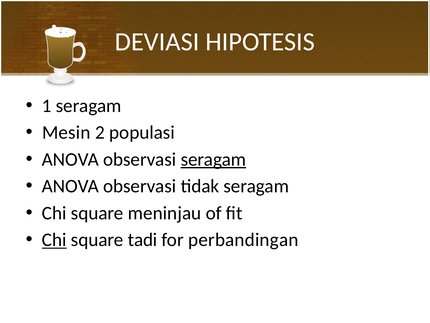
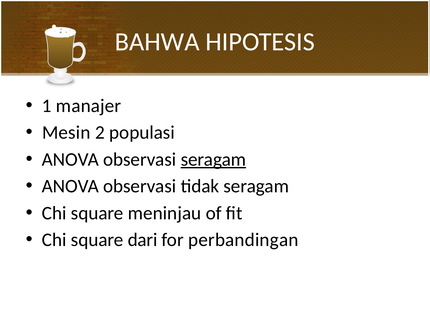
DEVIASI: DEVIASI -> BAHWA
1 seragam: seragam -> manajer
Chi at (54, 240) underline: present -> none
tadi: tadi -> dari
